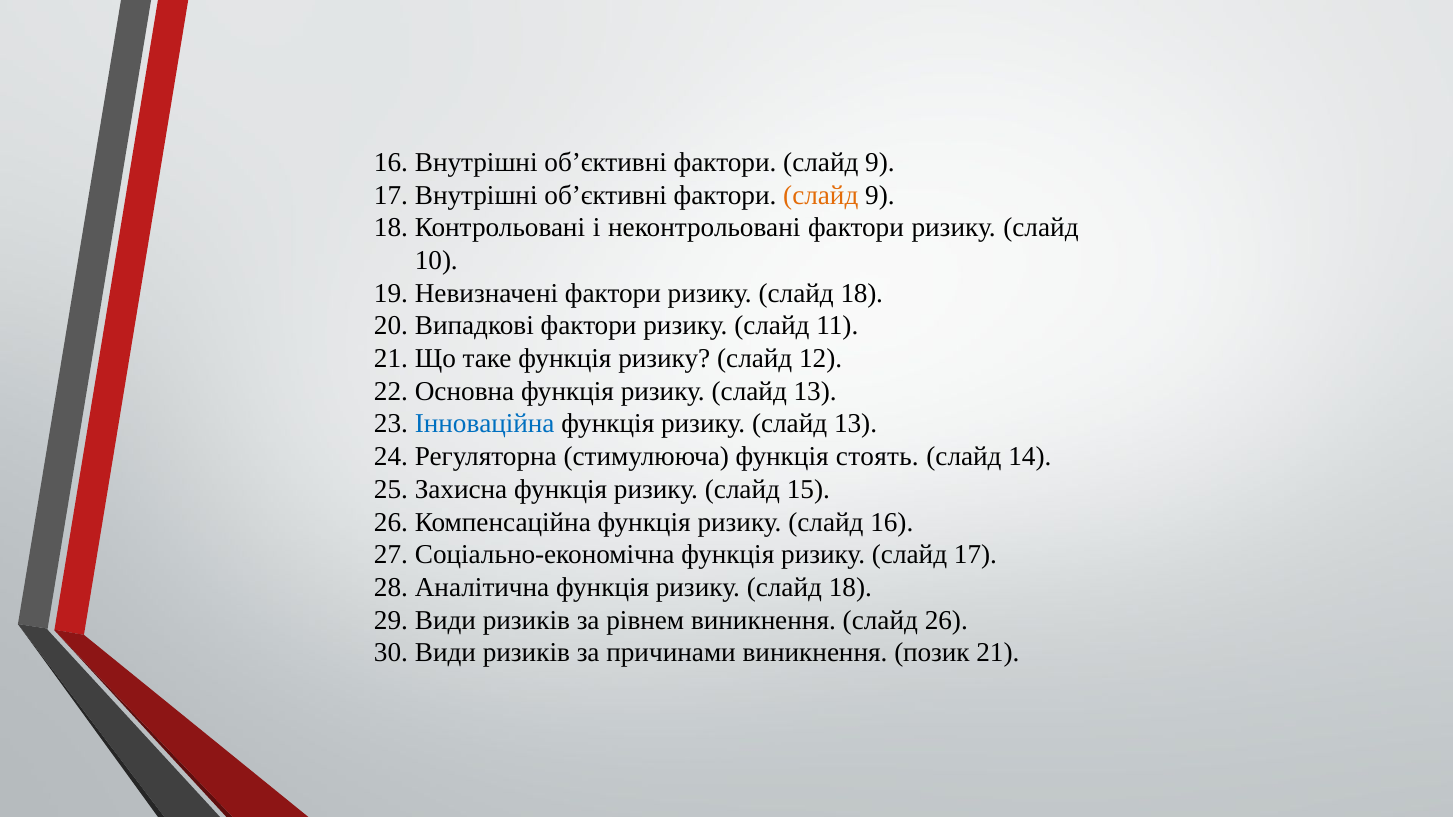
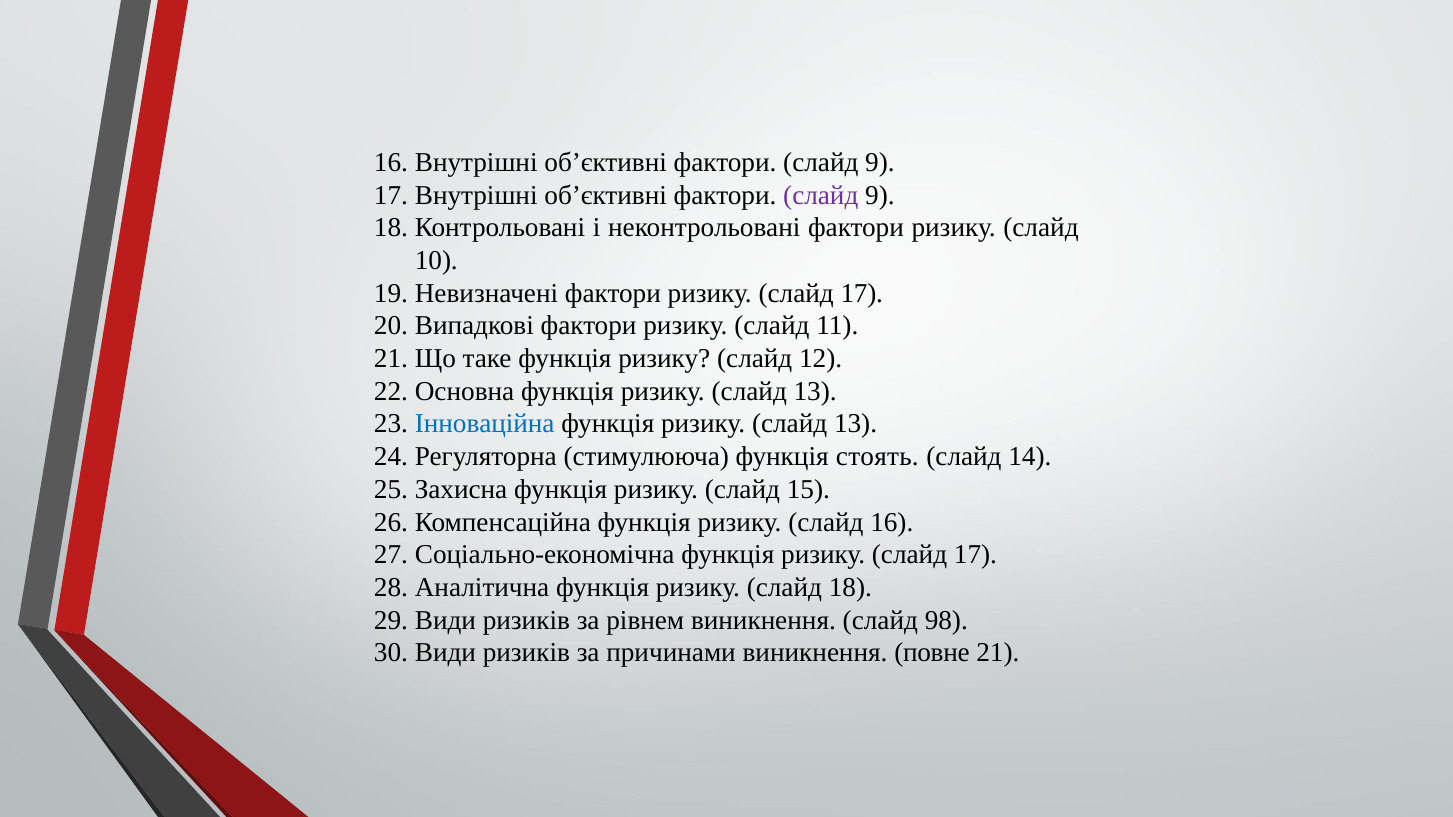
слайд at (821, 195) colour: orange -> purple
фактори ризику слайд 18: 18 -> 17
слайд 26: 26 -> 98
позик: позик -> повне
